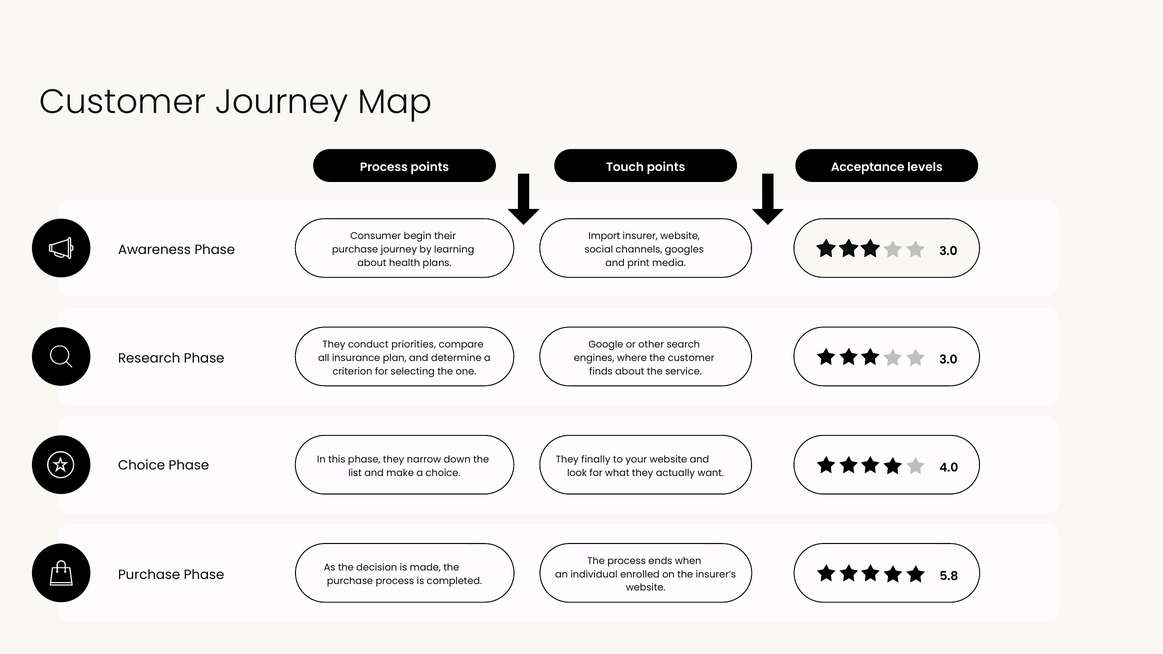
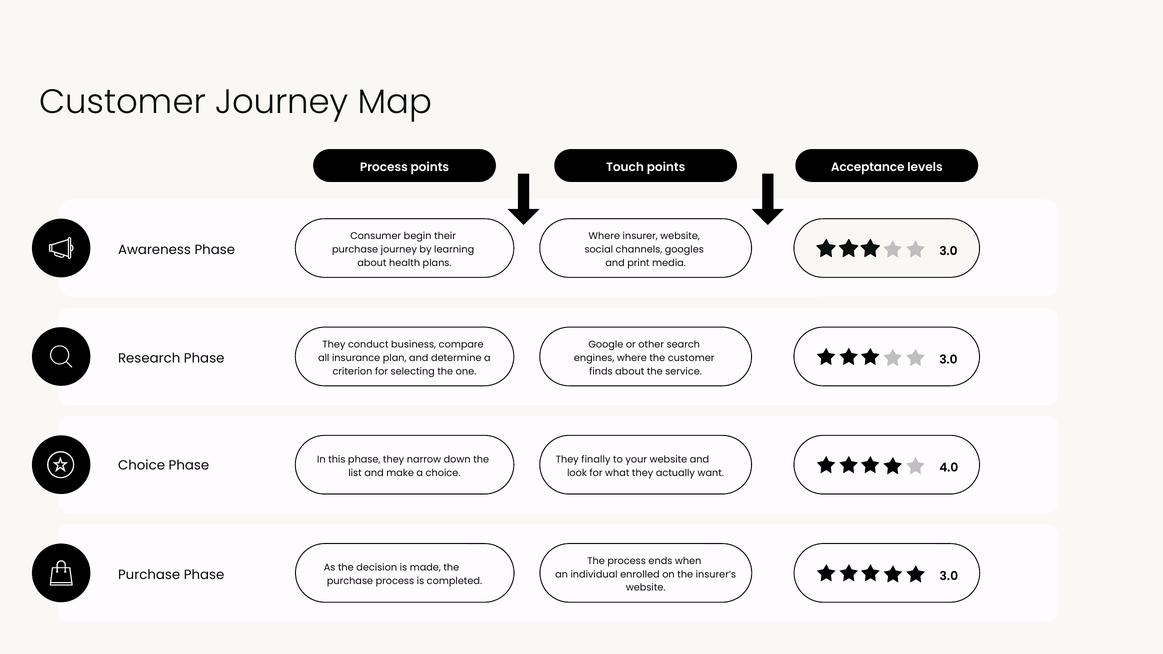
Import at (604, 236): Import -> Where
priorities: priorities -> business
5.8 at (949, 576): 5.8 -> 3.0
